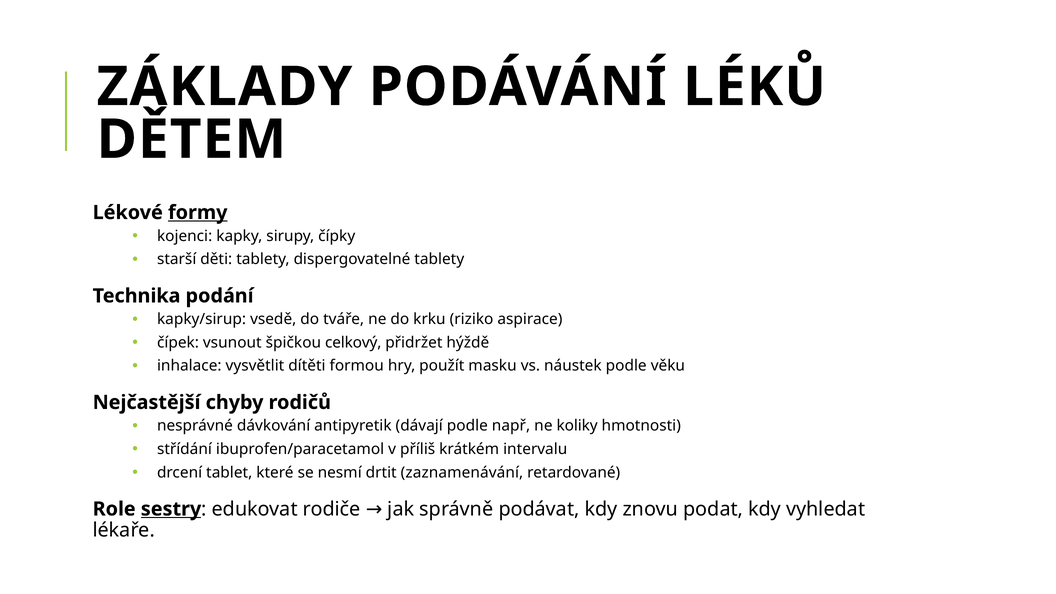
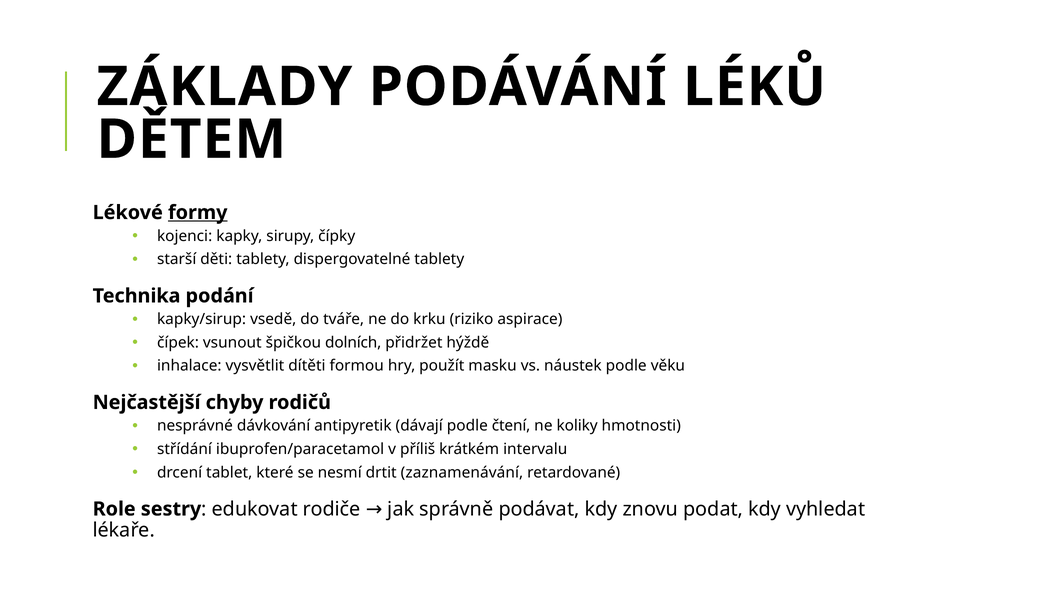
celkový: celkový -> dolních
např: např -> čtení
sestry underline: present -> none
